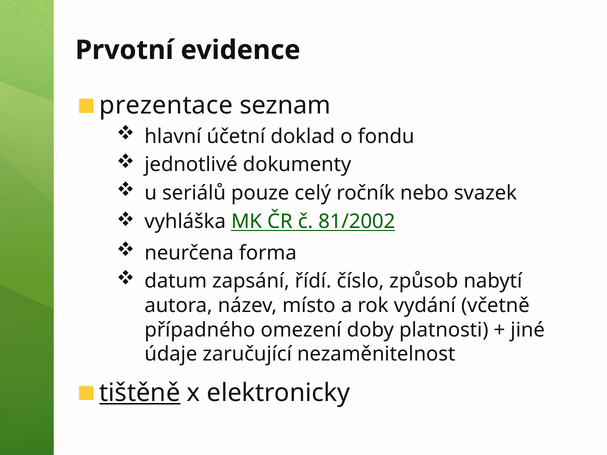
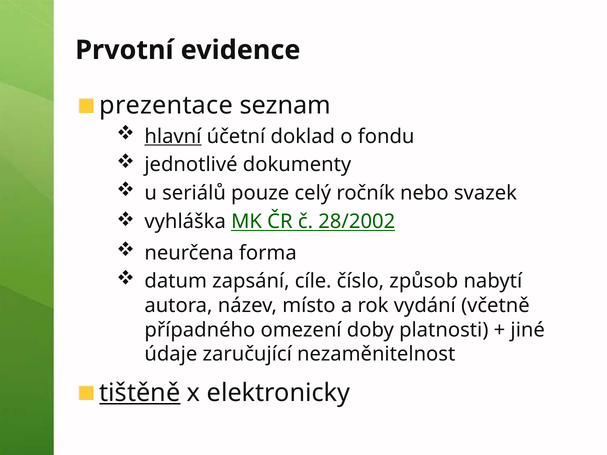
hlavní underline: none -> present
81/2002: 81/2002 -> 28/2002
řídí: řídí -> cíle
